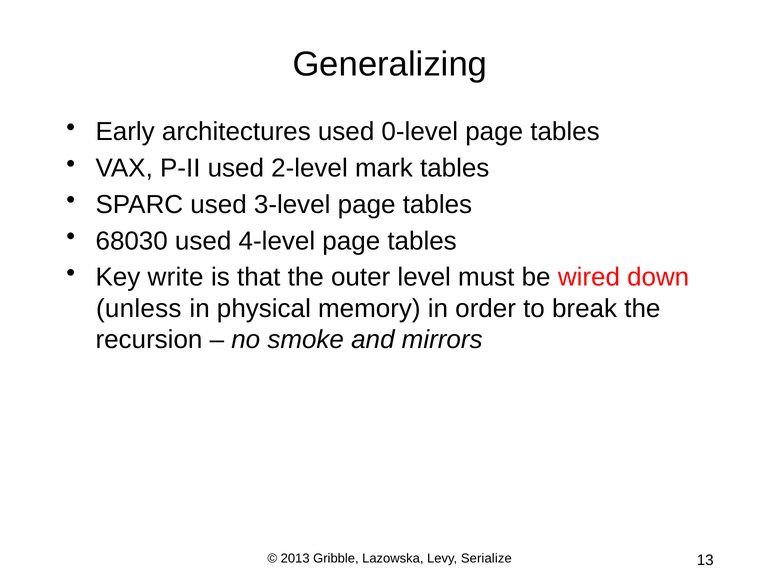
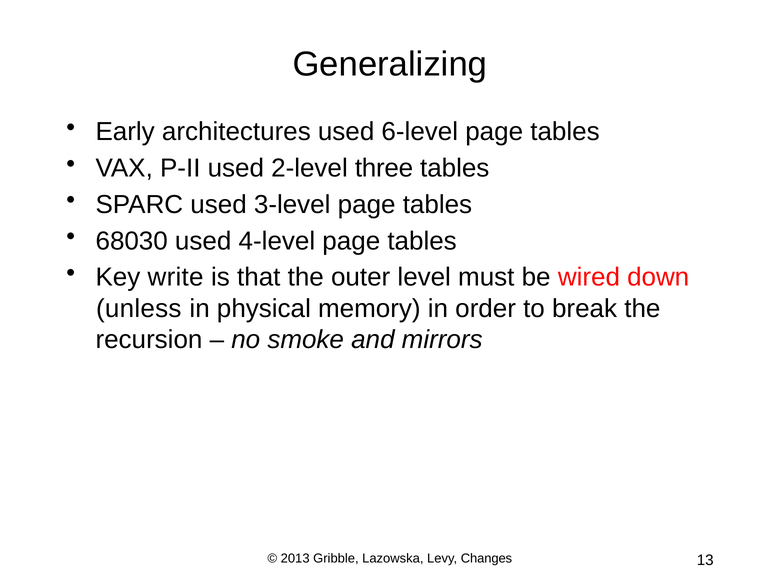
0-level: 0-level -> 6-level
mark: mark -> three
Serialize: Serialize -> Changes
